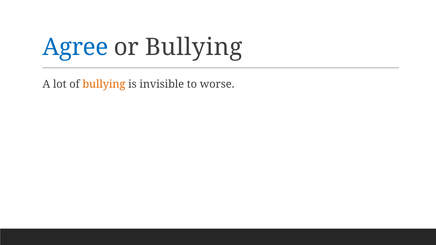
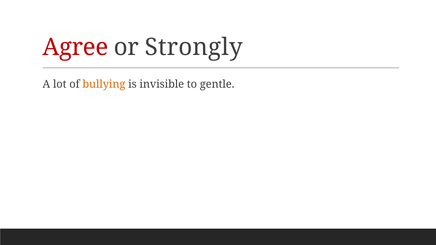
Agree colour: blue -> red
or Bullying: Bullying -> Strongly
worse: worse -> gentle
